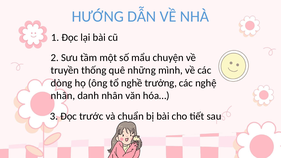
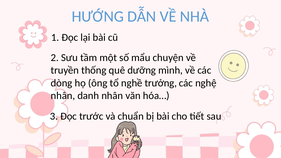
những: những -> dưỡng
